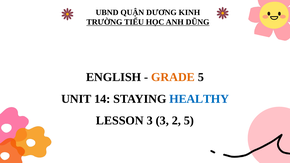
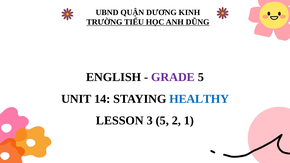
GRADE colour: orange -> purple
3 3: 3 -> 5
2 5: 5 -> 1
